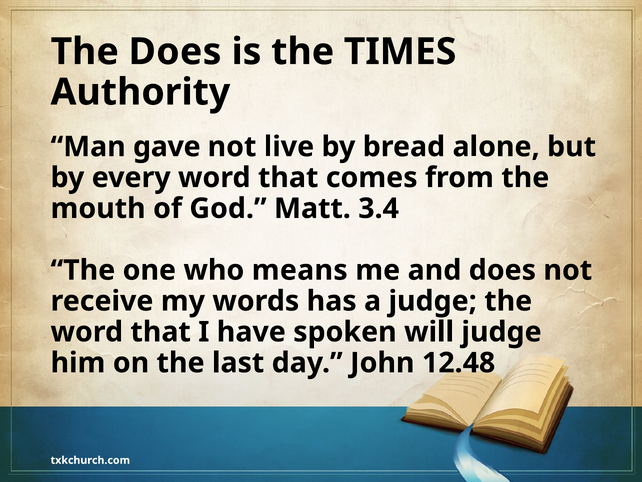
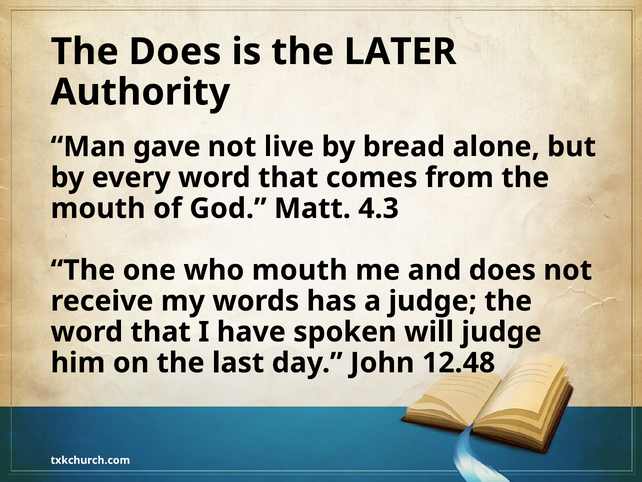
TIMES: TIMES -> LATER
3.4: 3.4 -> 4.3
who means: means -> mouth
